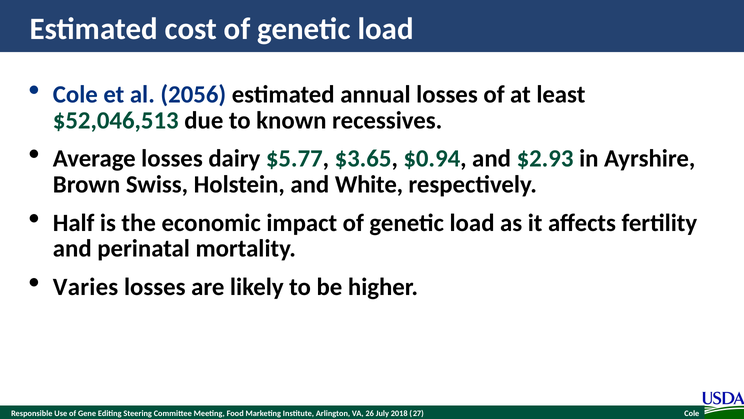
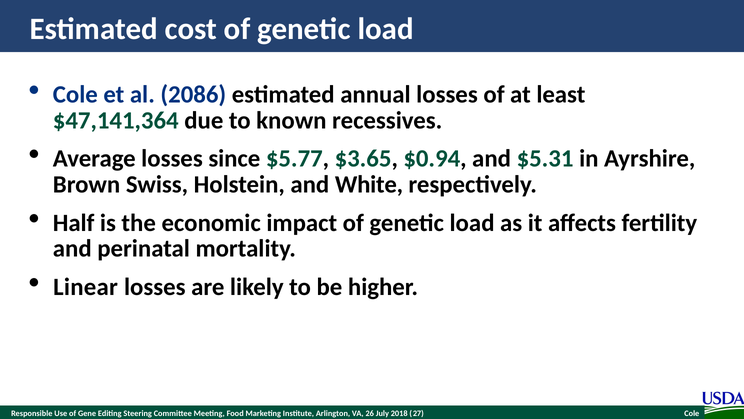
2056: 2056 -> 2086
$52,046,513: $52,046,513 -> $47,141,364
dairy: dairy -> since
$2.93: $2.93 -> $5.31
Varies: Varies -> Linear
